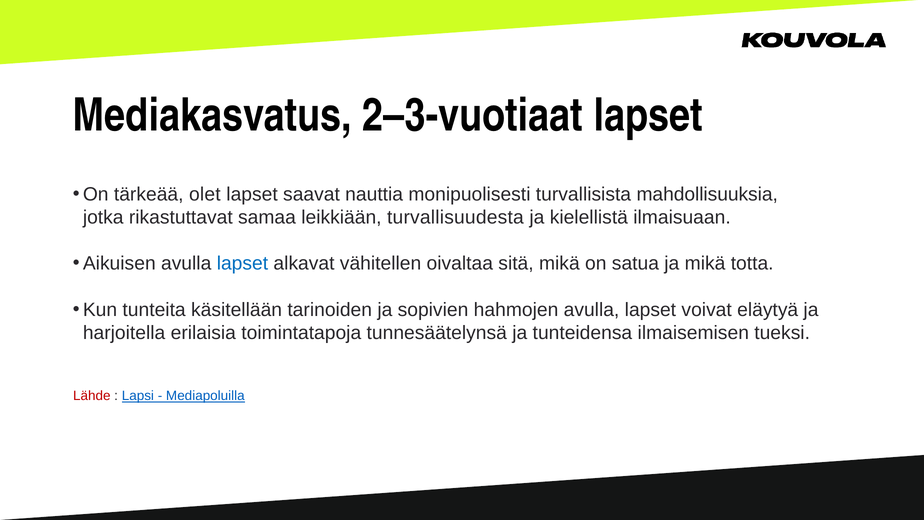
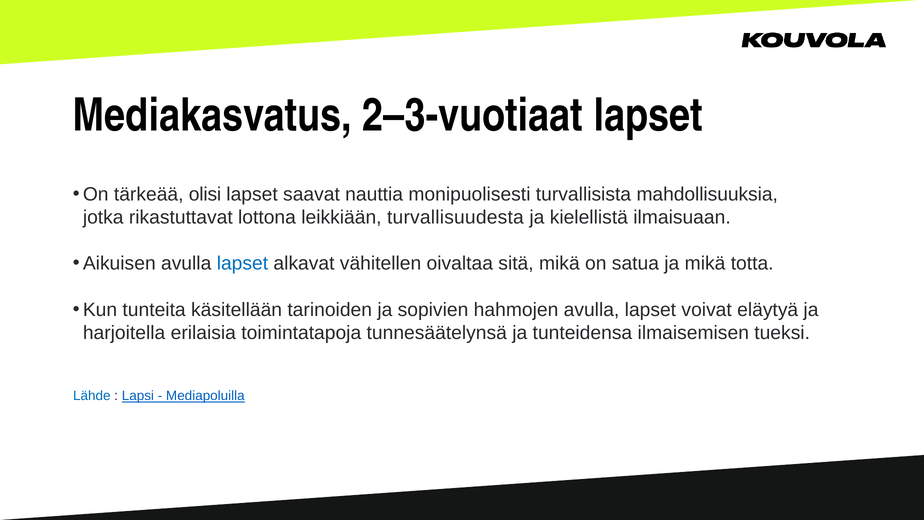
olet: olet -> olisi
samaa: samaa -> lottona
Lähde colour: red -> blue
